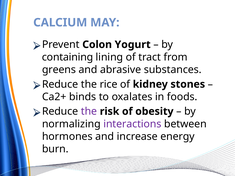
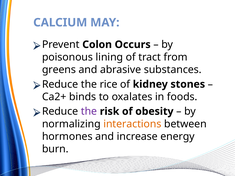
Yogurt: Yogurt -> Occurs
containing: containing -> poisonous
interactions colour: purple -> orange
